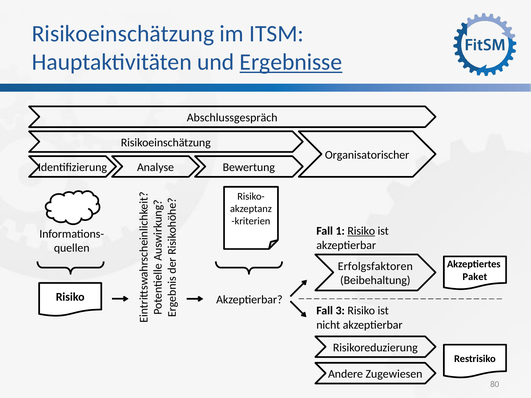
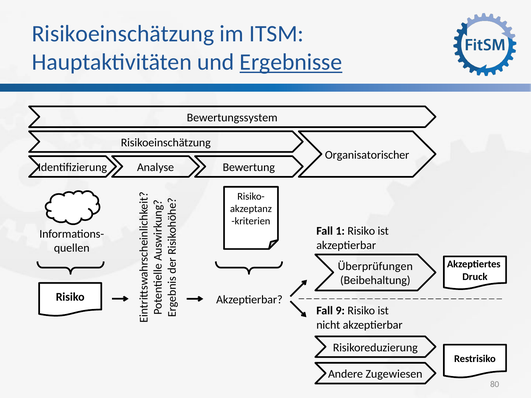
Abschlussgespräch: Abschlussgespräch -> Bewertungssystem
Risiko at (361, 231) underline: present -> none
Erfolgsfaktoren: Erfolgsfaktoren -> Überprüfungen
Paket: Paket -> Druck
3: 3 -> 9
